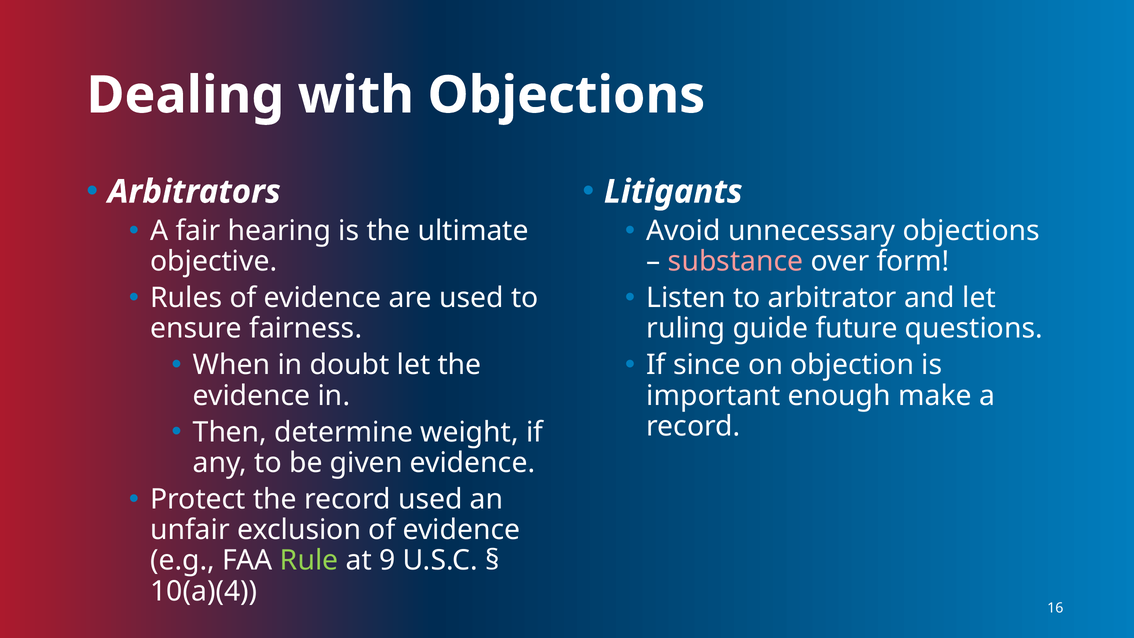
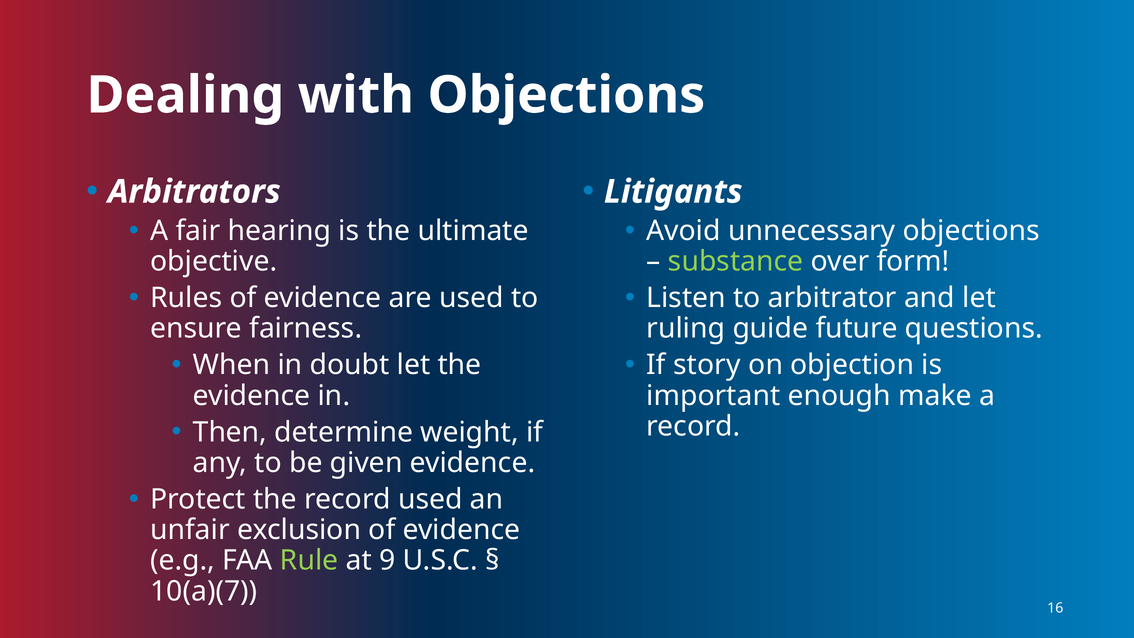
substance colour: pink -> light green
since: since -> story
10(a)(4: 10(a)(4 -> 10(a)(7
